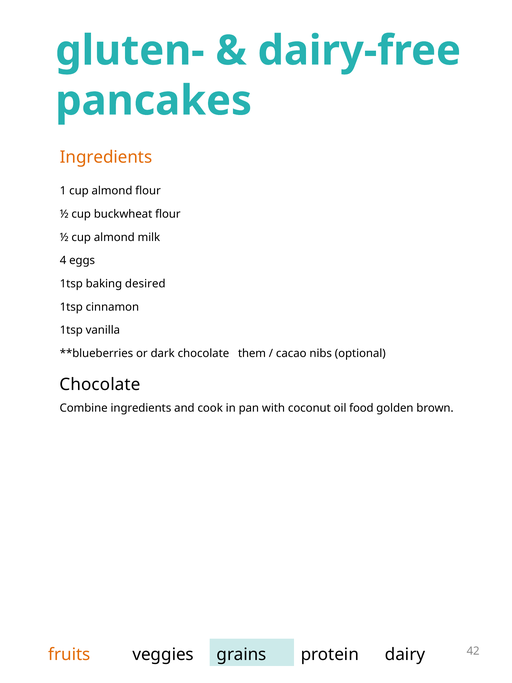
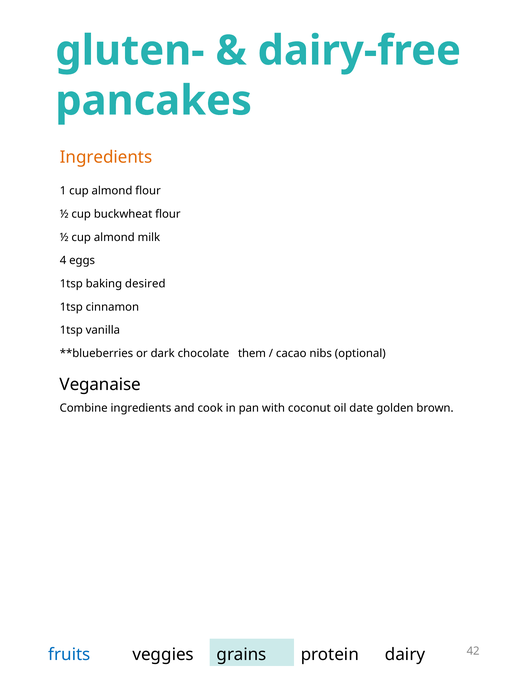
Chocolate at (100, 384): Chocolate -> Veganaise
food: food -> date
fruits colour: orange -> blue
